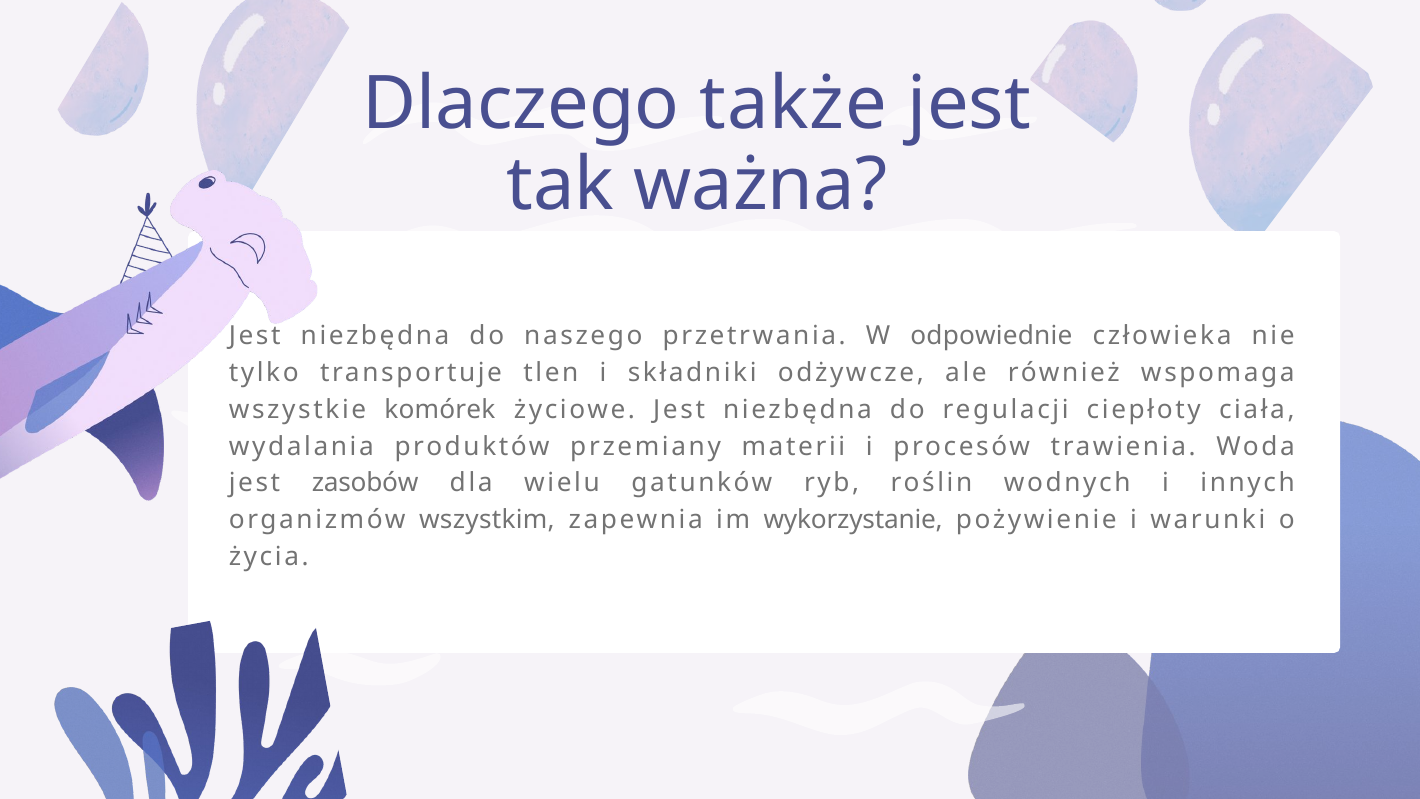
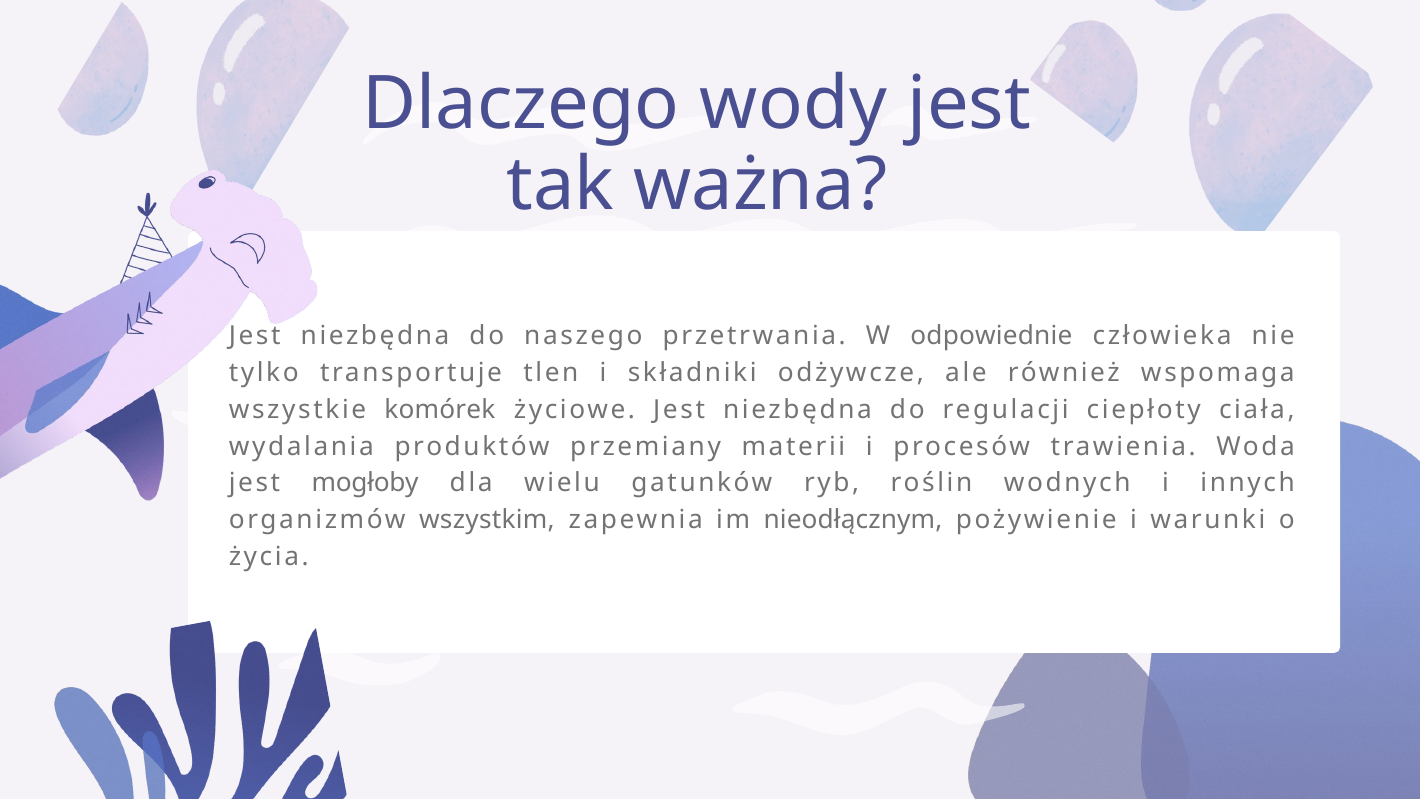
także: także -> wody
zasobów: zasobów -> mogłoby
wykorzystanie: wykorzystanie -> nieodłącznym
